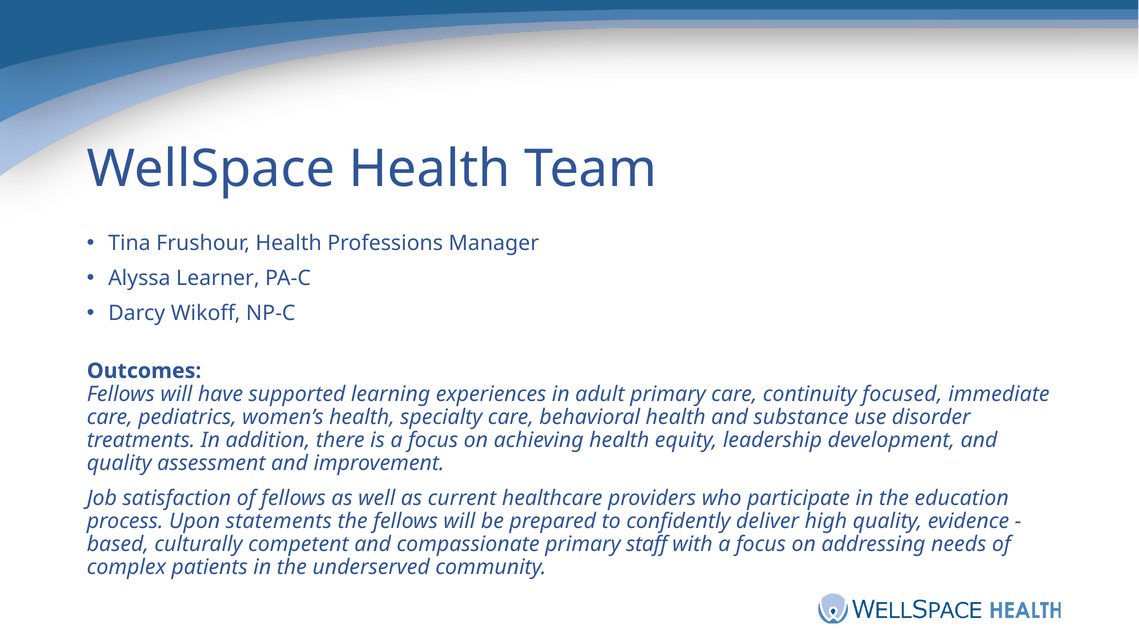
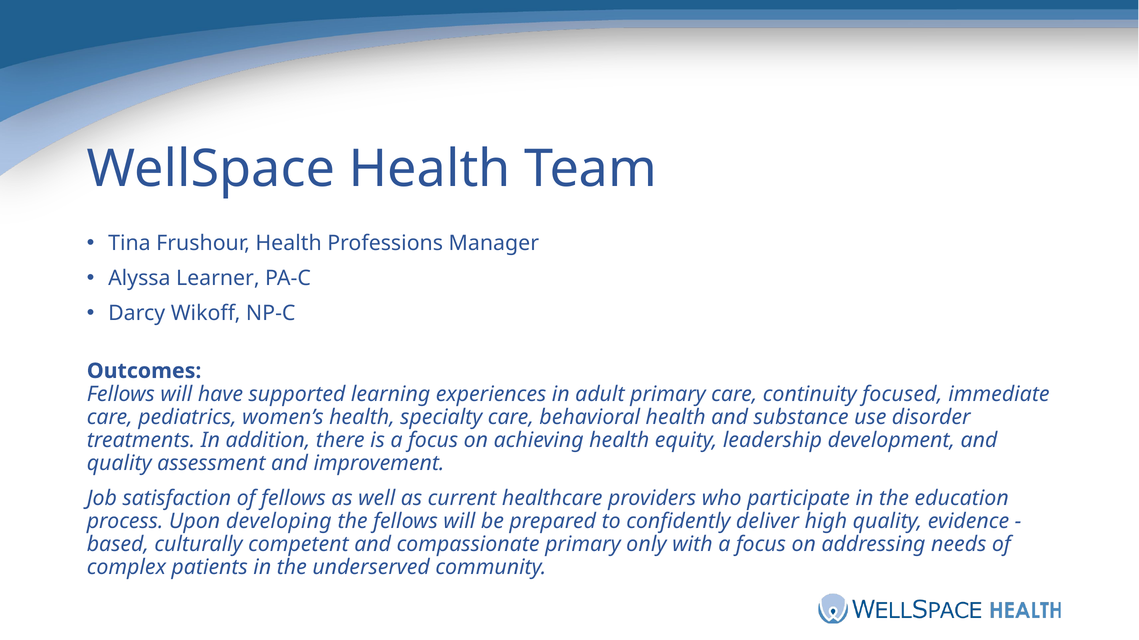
statements: statements -> developing
staff: staff -> only
